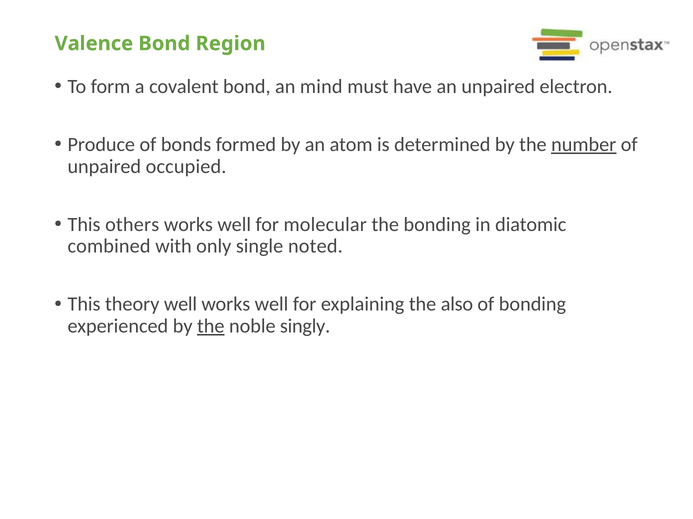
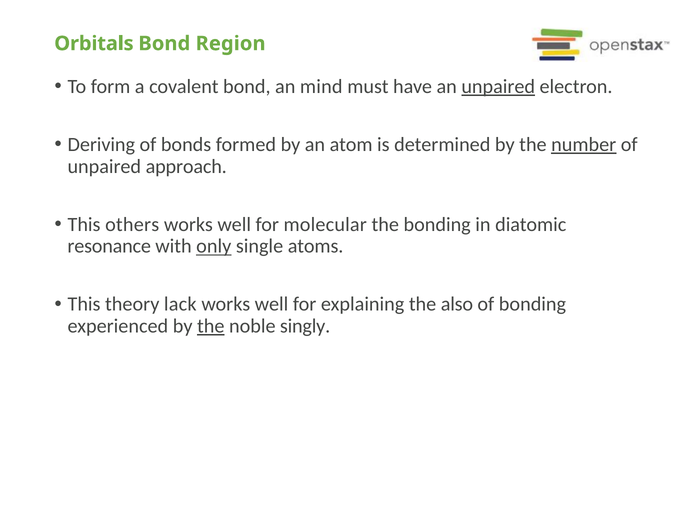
Valence: Valence -> Orbitals
unpaired at (498, 87) underline: none -> present
Produce: Produce -> Deriving
occupied: occupied -> approach
combined: combined -> resonance
only underline: none -> present
noted: noted -> atoms
theory well: well -> lack
